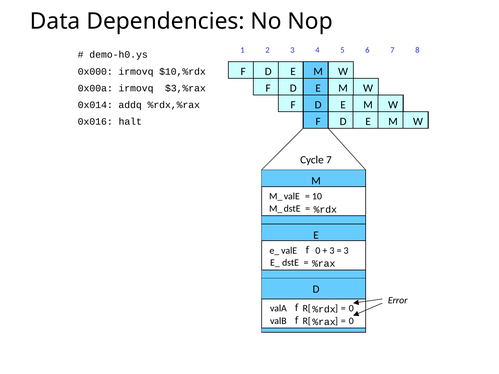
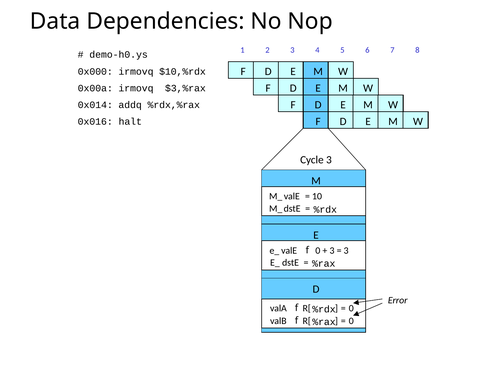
Cycle 7: 7 -> 3
